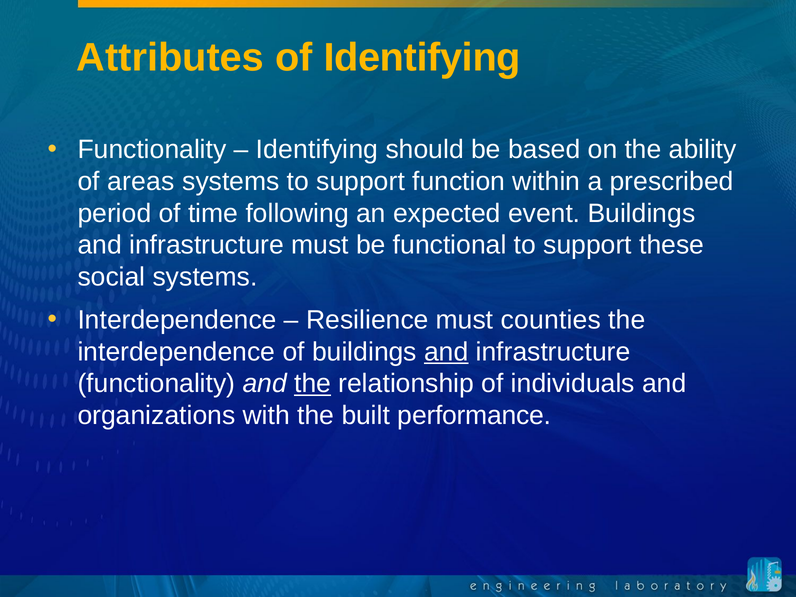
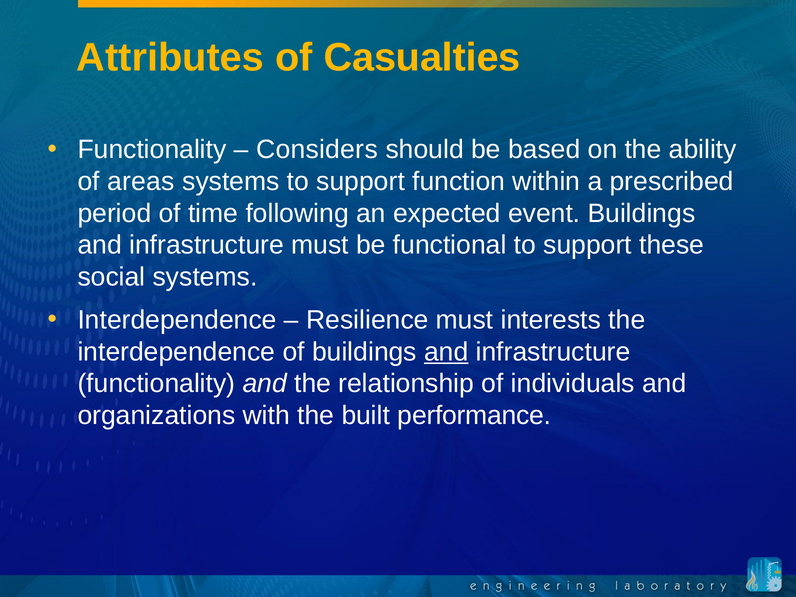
of Identifying: Identifying -> Casualties
Identifying at (317, 150): Identifying -> Considers
counties: counties -> interests
the at (313, 384) underline: present -> none
